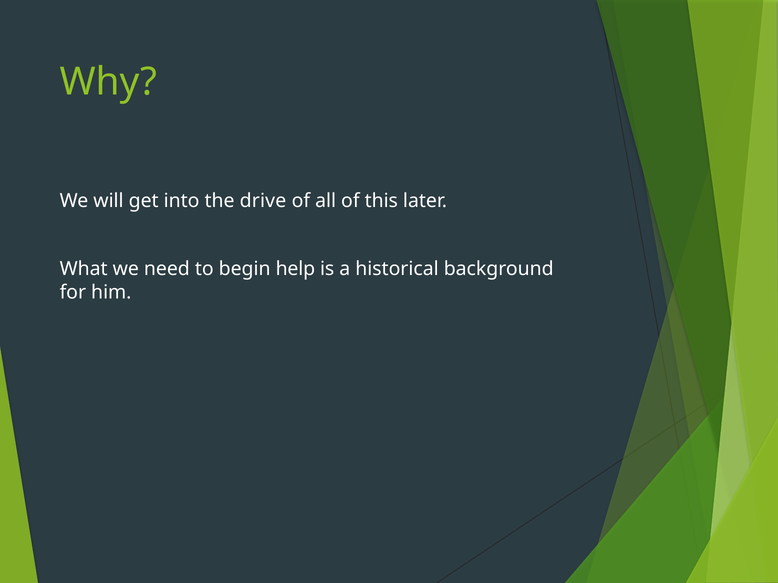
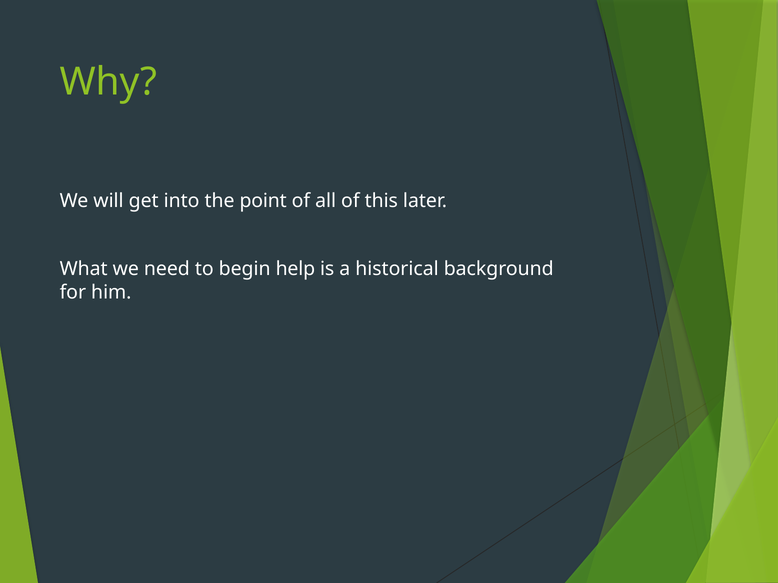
drive: drive -> point
